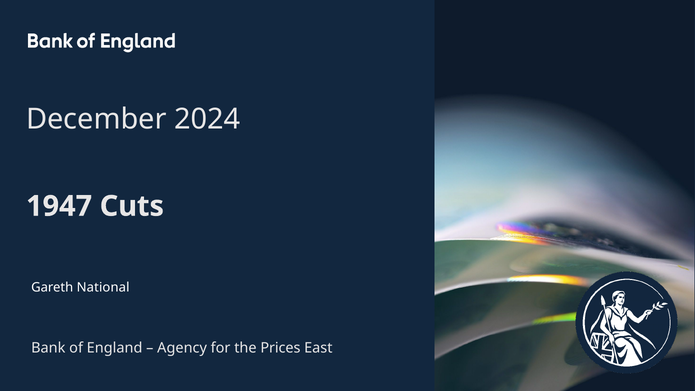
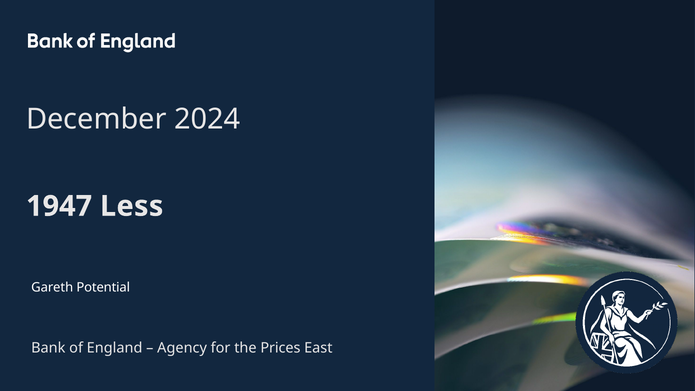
Cuts: Cuts -> Less
National: National -> Potential
